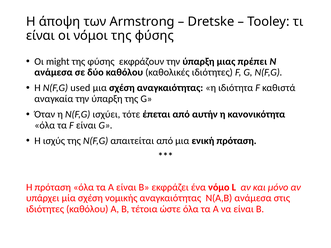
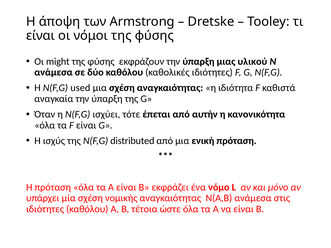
πρέπει: πρέπει -> υλικού
απαιτείται: απαιτείται -> distributed
